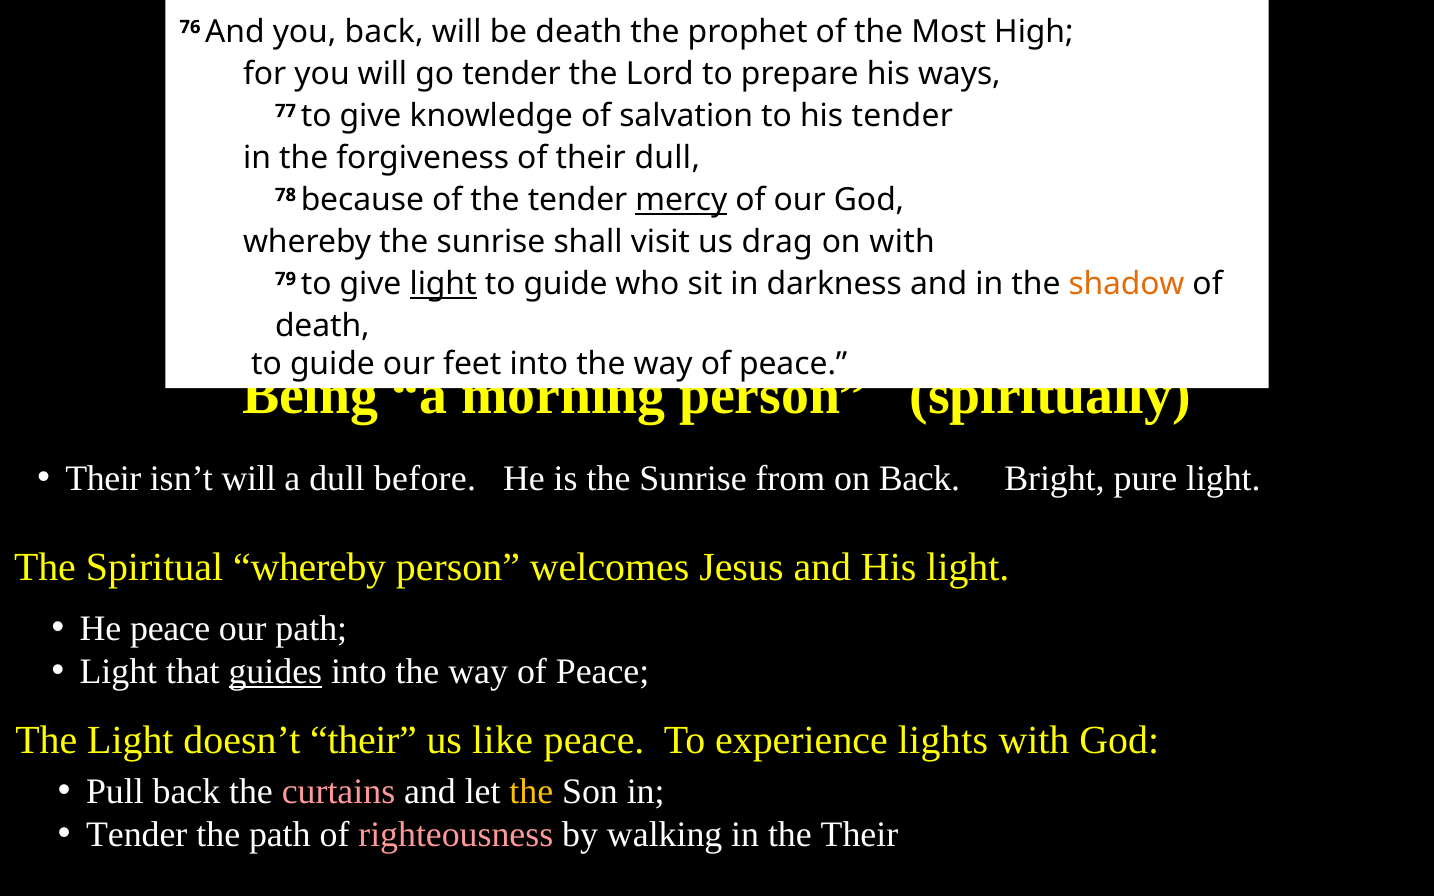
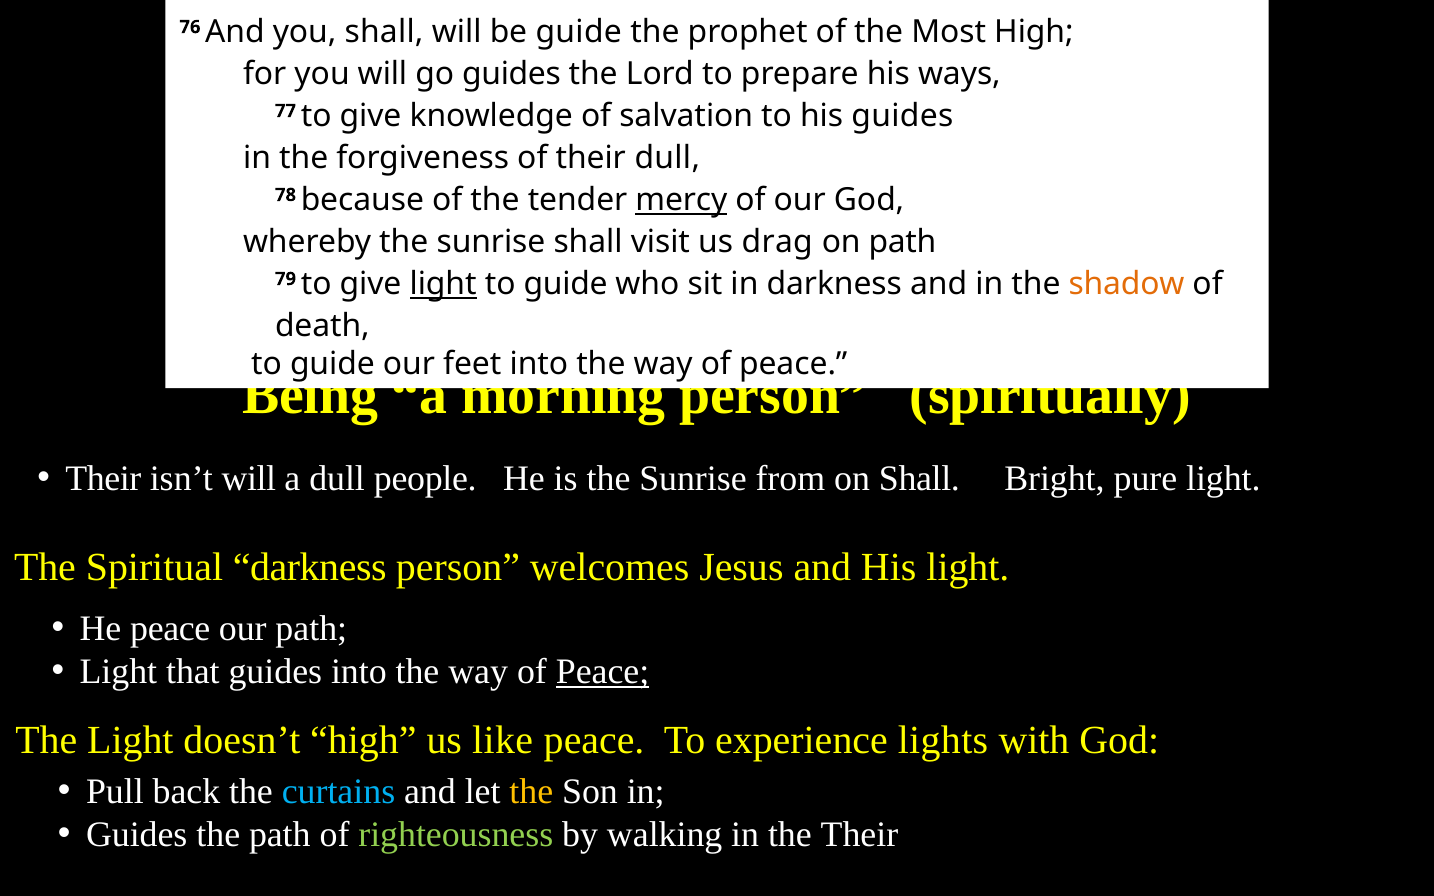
you back: back -> shall
be death: death -> guide
go tender: tender -> guides
his tender: tender -> guides
on with: with -> path
before: before -> people
on Back: Back -> Shall
Spiritual whereby: whereby -> darkness
guides at (275, 672) underline: present -> none
Peace at (603, 672) underline: none -> present
doesn’t their: their -> high
curtains colour: pink -> light blue
Tender at (137, 835): Tender -> Guides
righteousness colour: pink -> light green
